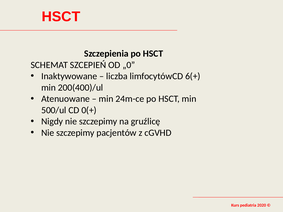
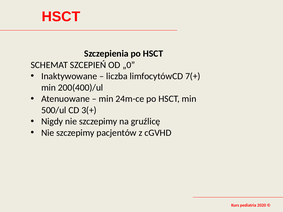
6(+: 6(+ -> 7(+
0(+: 0(+ -> 3(+
